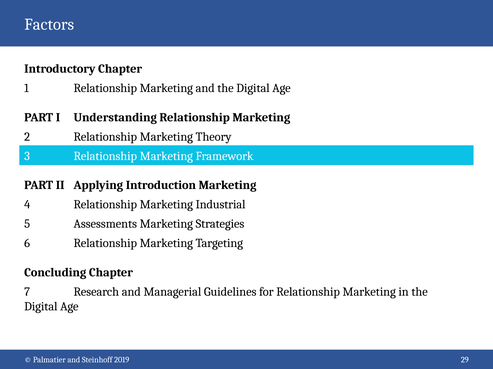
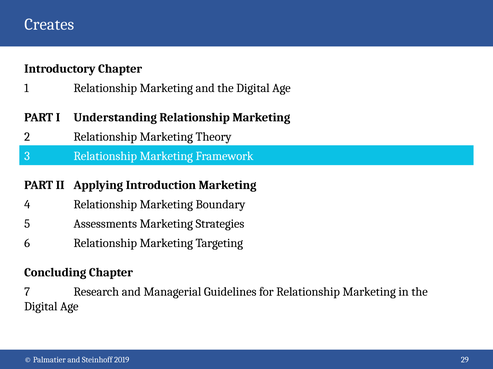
Factors: Factors -> Creates
Industrial: Industrial -> Boundary
